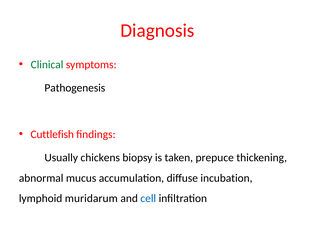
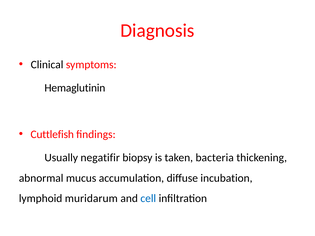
Clinical colour: green -> black
Pathogenesis: Pathogenesis -> Hemaglutinin
chickens: chickens -> negatifir
prepuce: prepuce -> bacteria
